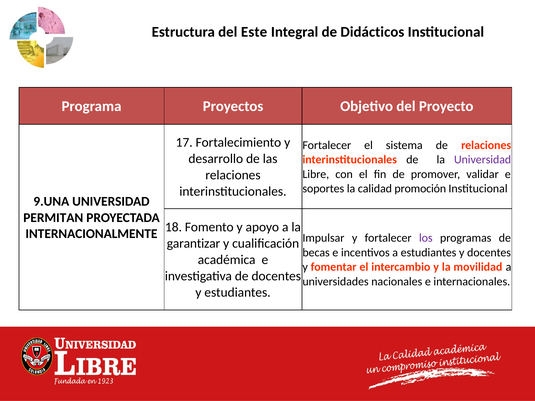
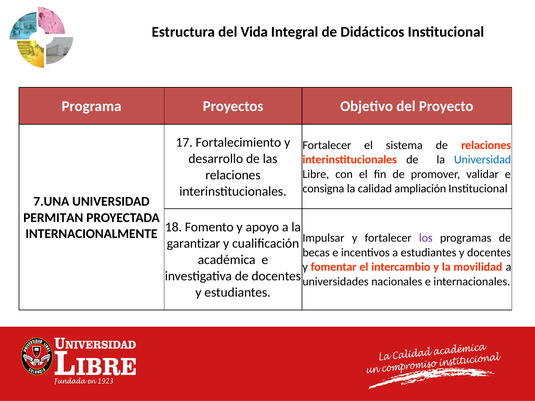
Este: Este -> Vida
Universidad at (483, 160) colour: purple -> blue
soportes: soportes -> consigna
promoción: promoción -> ampliación
9.UNA: 9.UNA -> 7.UNA
